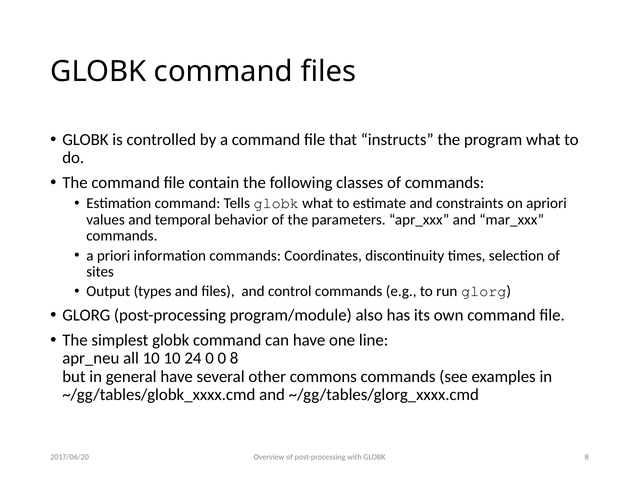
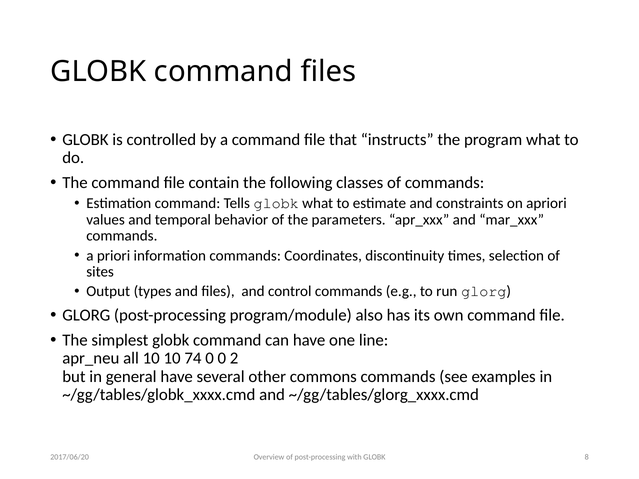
24: 24 -> 74
0 8: 8 -> 2
